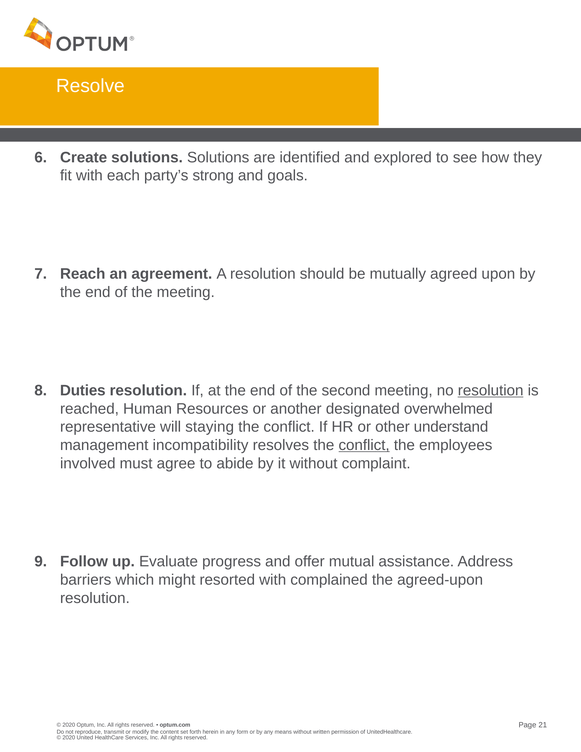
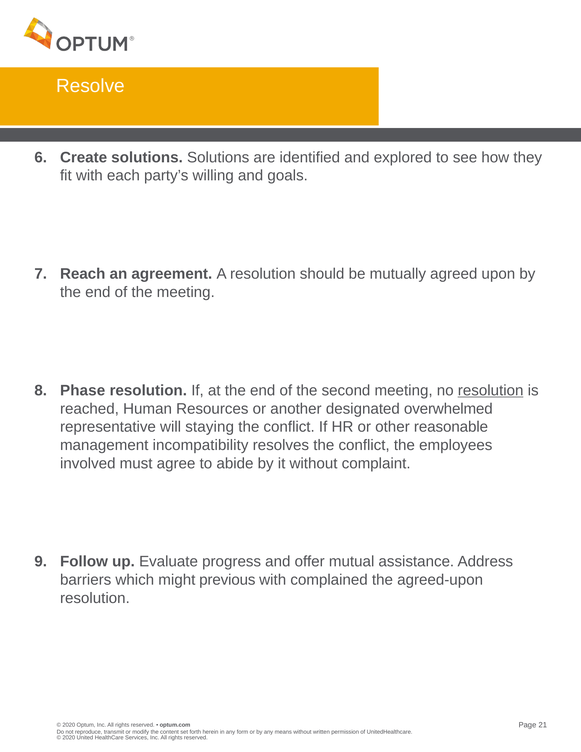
strong: strong -> willing
Duties: Duties -> Phase
understand: understand -> reasonable
conflict at (364, 445) underline: present -> none
resorted: resorted -> previous
